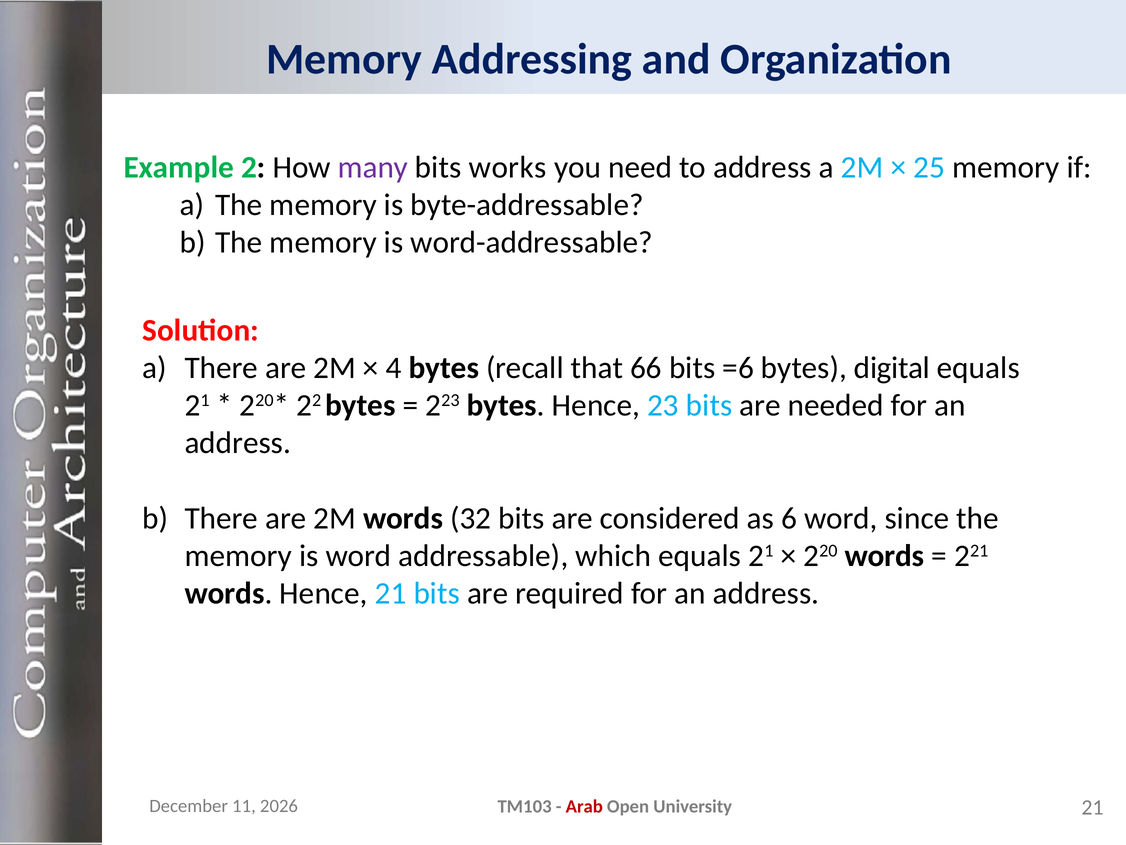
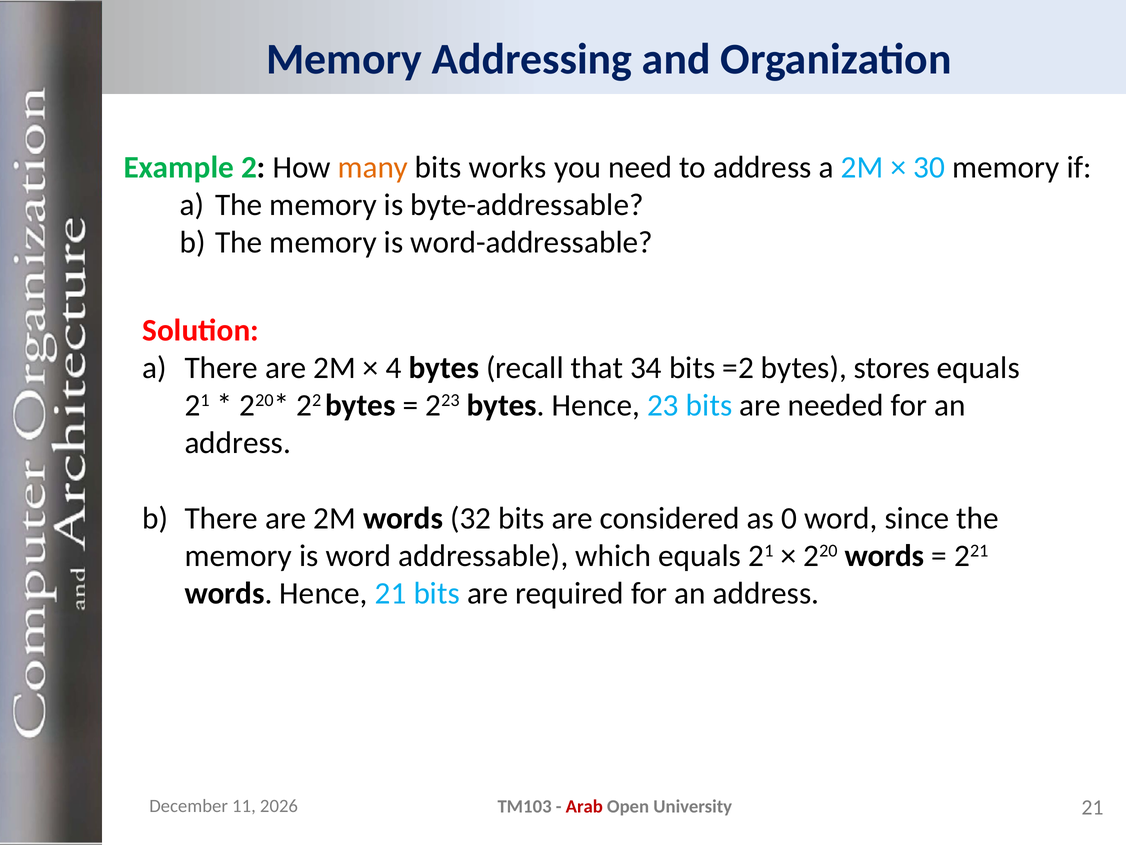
many colour: purple -> orange
25: 25 -> 30
66: 66 -> 34
=6: =6 -> =2
digital: digital -> stores
6: 6 -> 0
